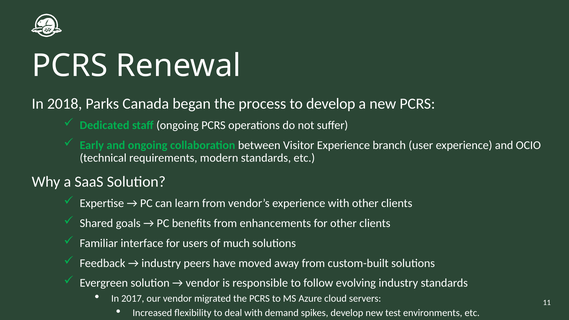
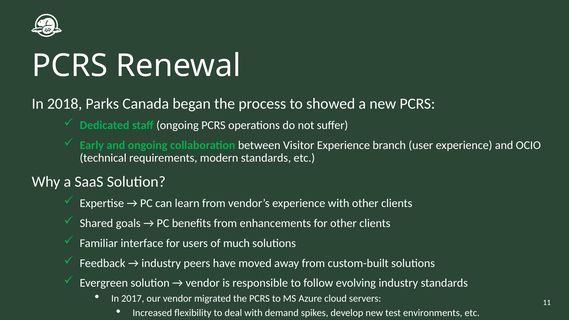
to develop: develop -> showed
